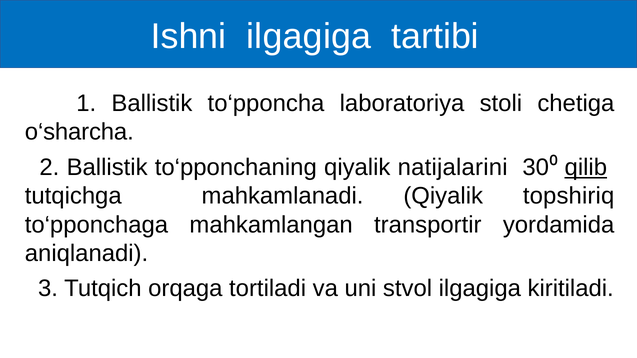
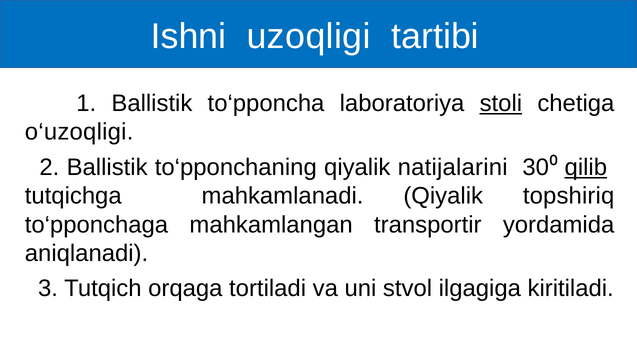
Ishni ilgagiga: ilgagiga -> uzoqligi
stoli underline: none -> present
o‘sharcha: o‘sharcha -> o‘uzoqligi
